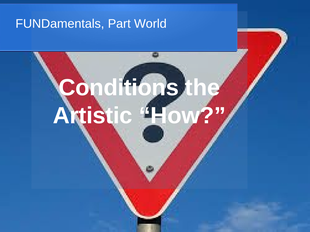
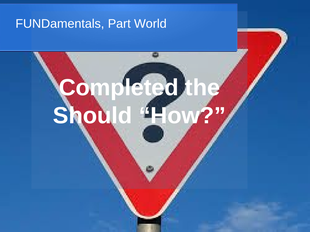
Conditions: Conditions -> Completed
Artistic: Artistic -> Should
